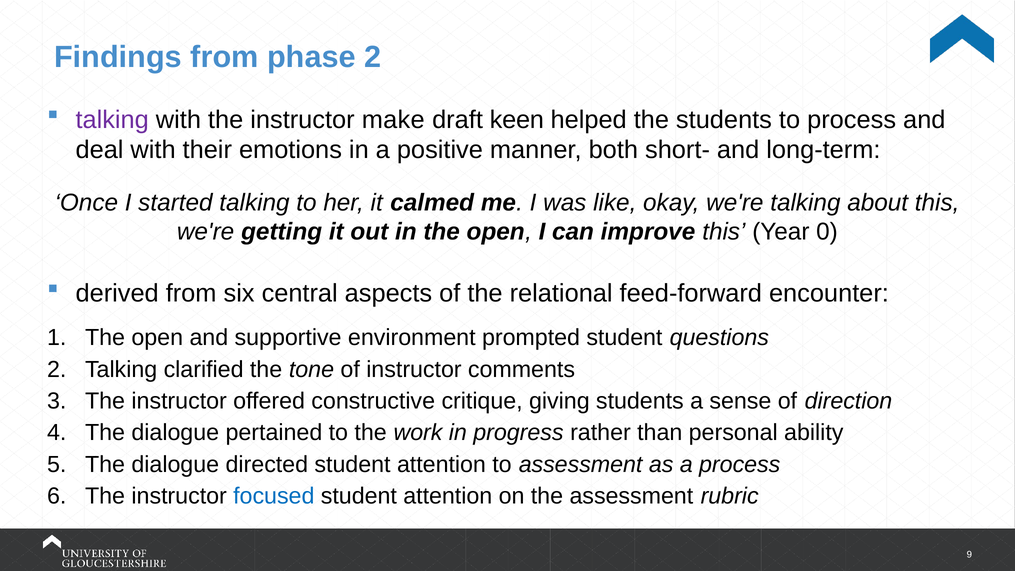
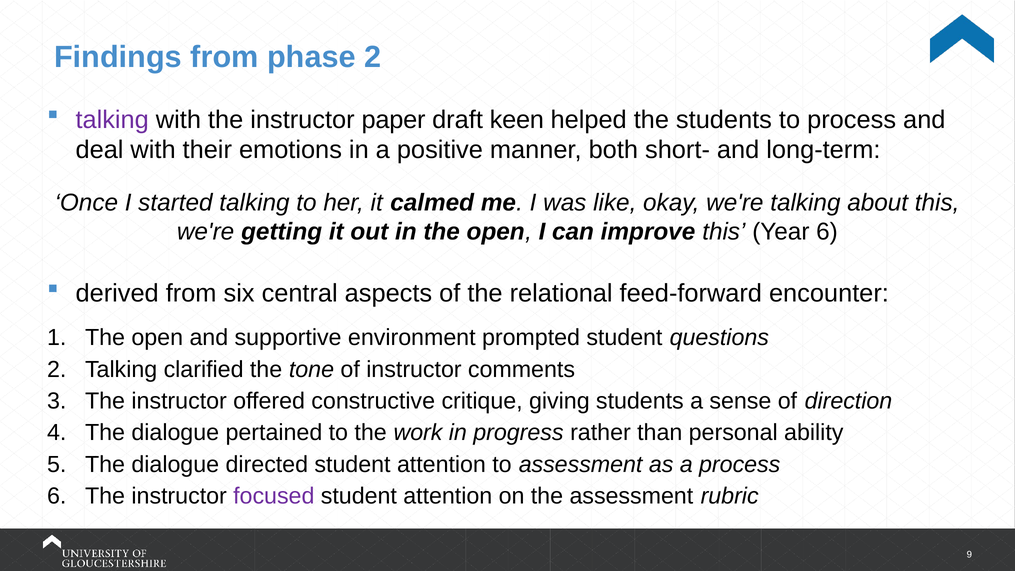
make: make -> paper
Year 0: 0 -> 6
focused colour: blue -> purple
